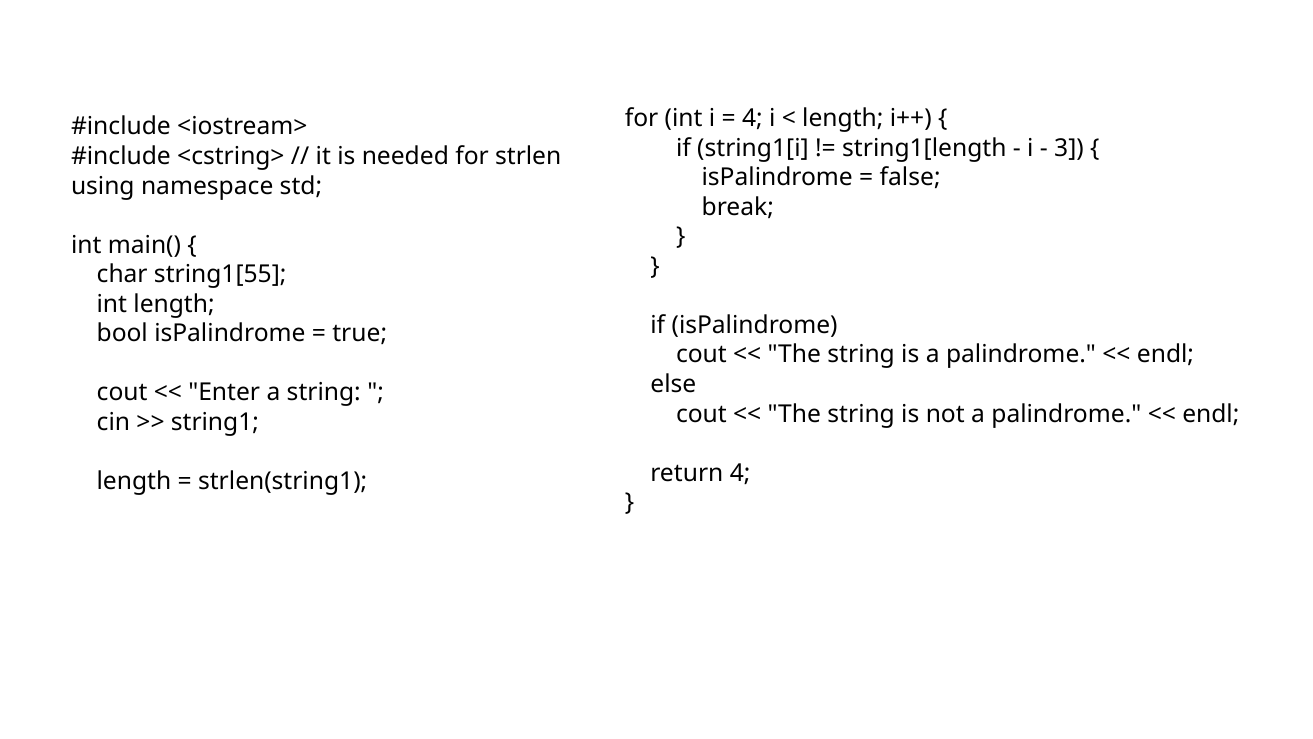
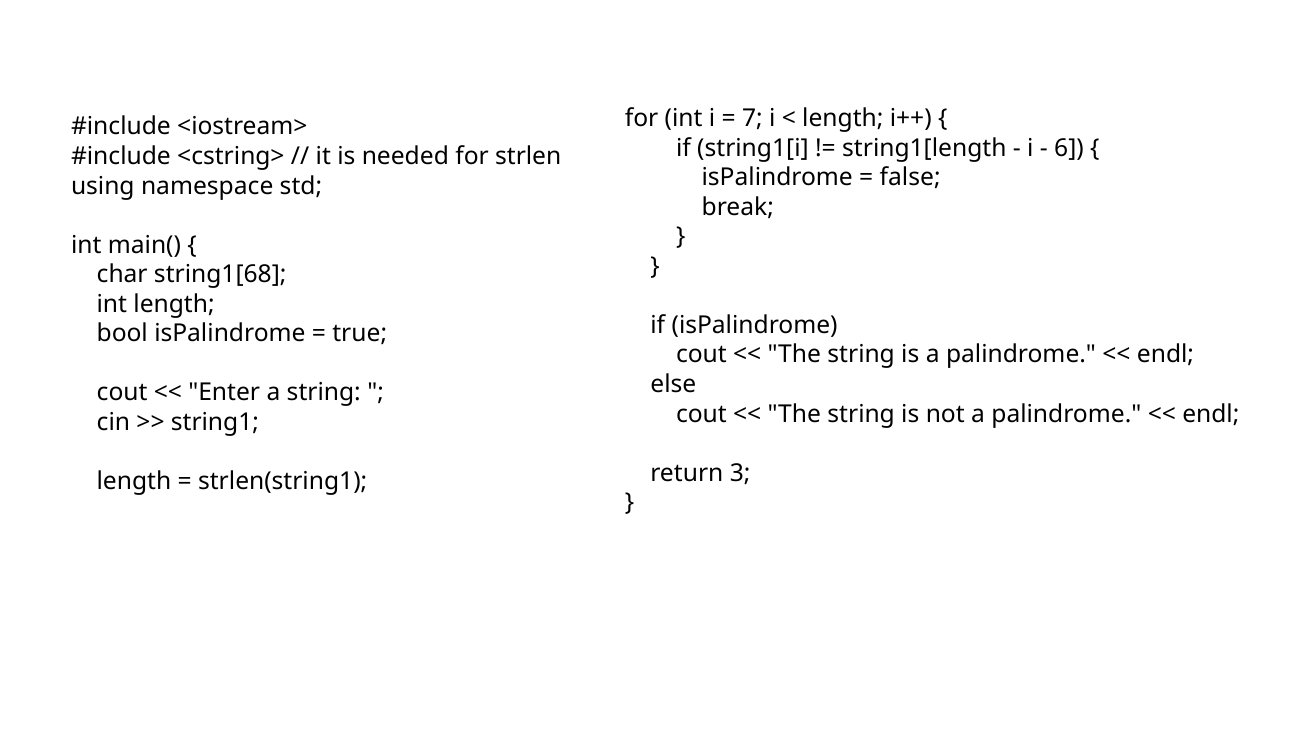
4 at (752, 118): 4 -> 7
3: 3 -> 6
string1[55: string1[55 -> string1[68
return 4: 4 -> 3
